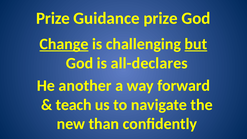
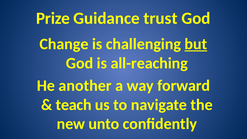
Guidance prize: prize -> trust
Change underline: present -> none
all-declares: all-declares -> all-reaching
than: than -> unto
